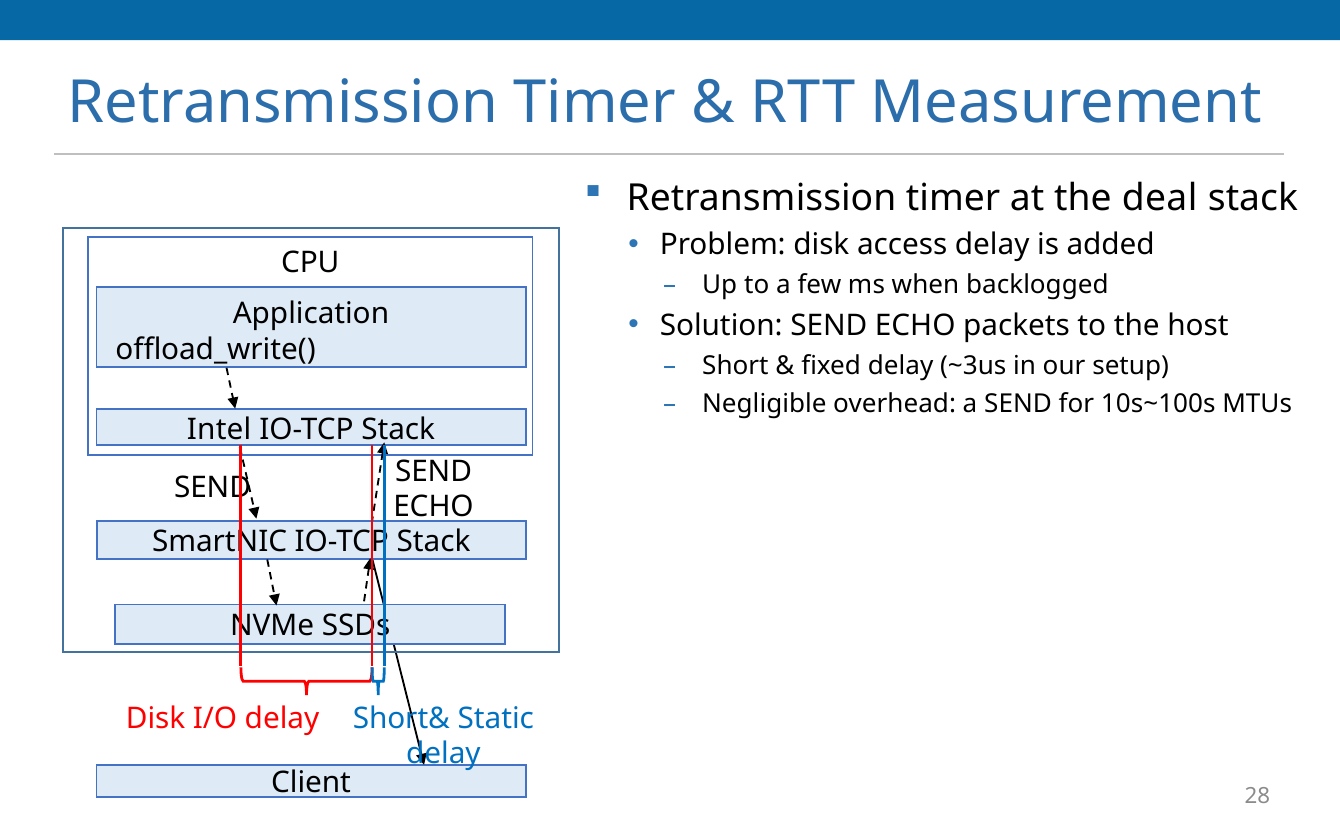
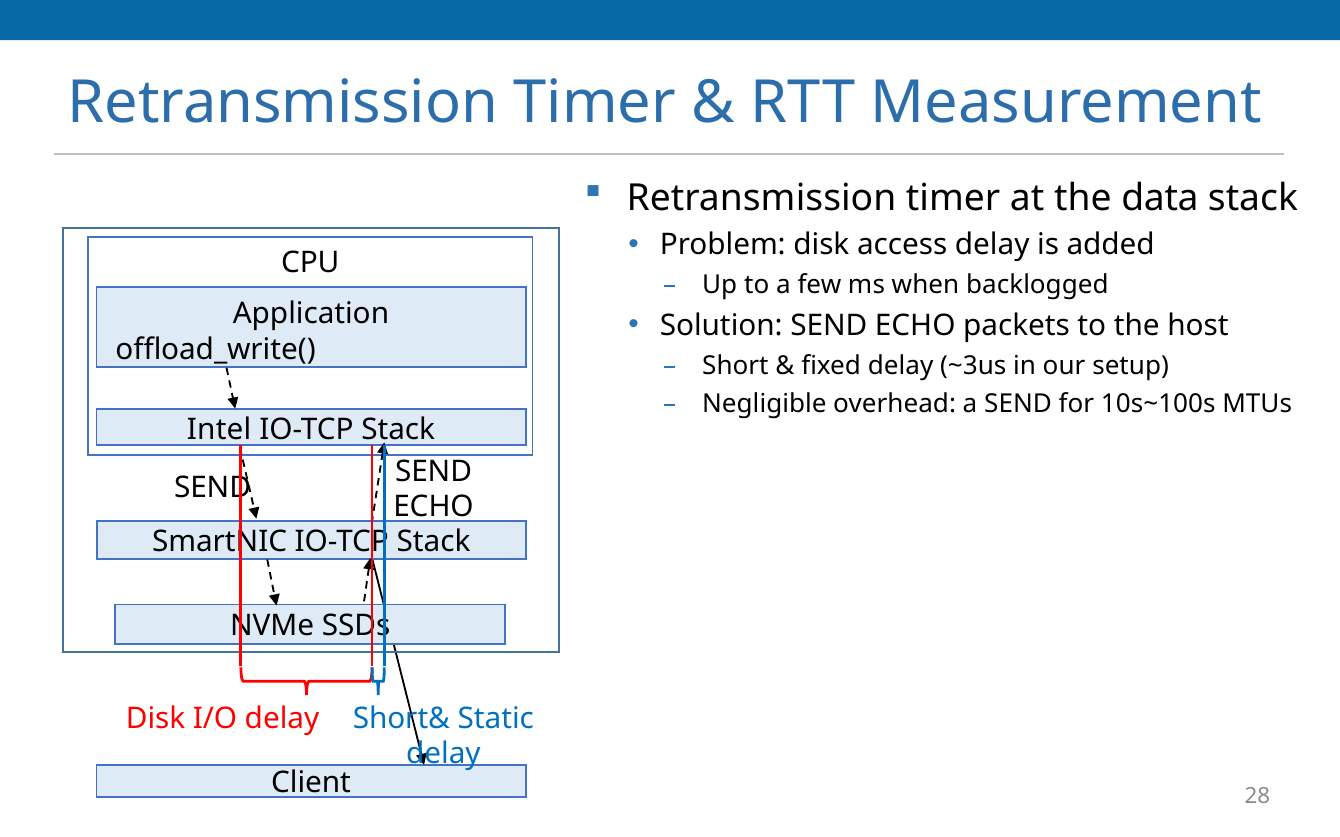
deal: deal -> data
